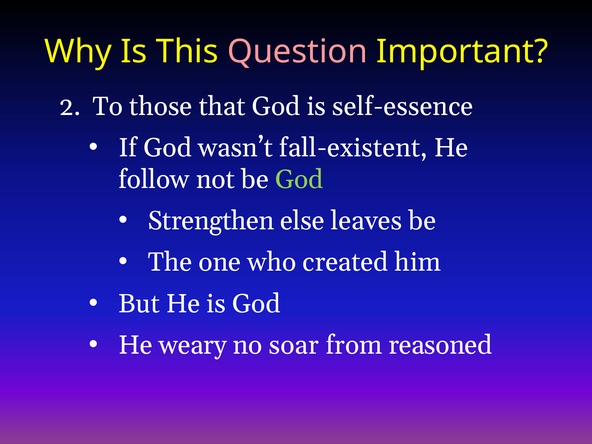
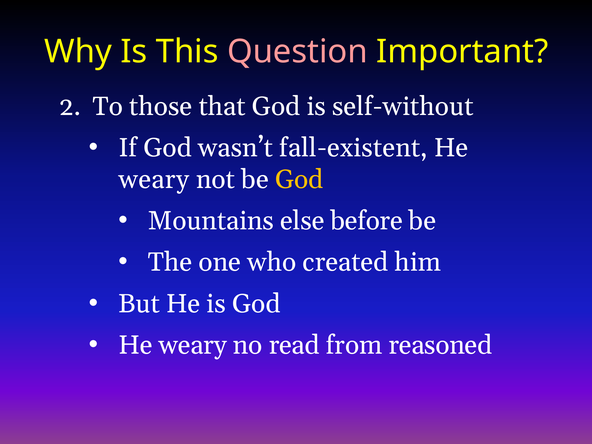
self-essence: self-essence -> self-without
follow at (154, 179): follow -> weary
God at (299, 179) colour: light green -> yellow
Strengthen: Strengthen -> Mountains
leaves: leaves -> before
soar: soar -> read
